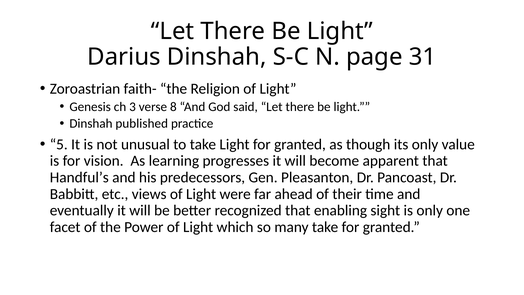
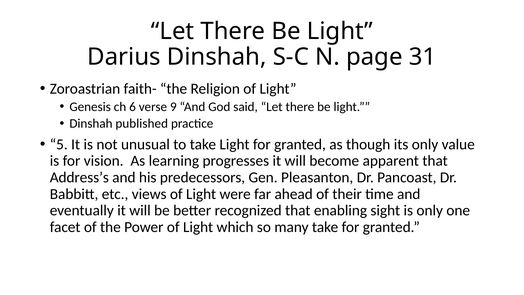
3: 3 -> 6
8: 8 -> 9
Handful’s: Handful’s -> Address’s
